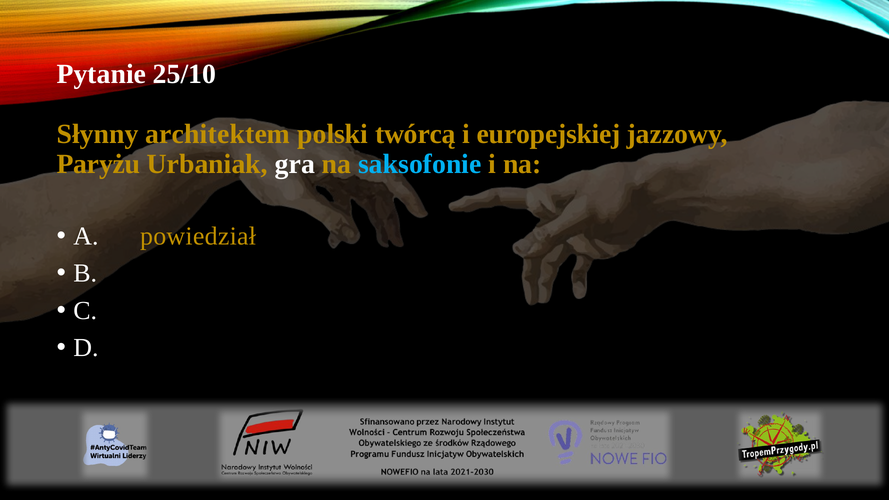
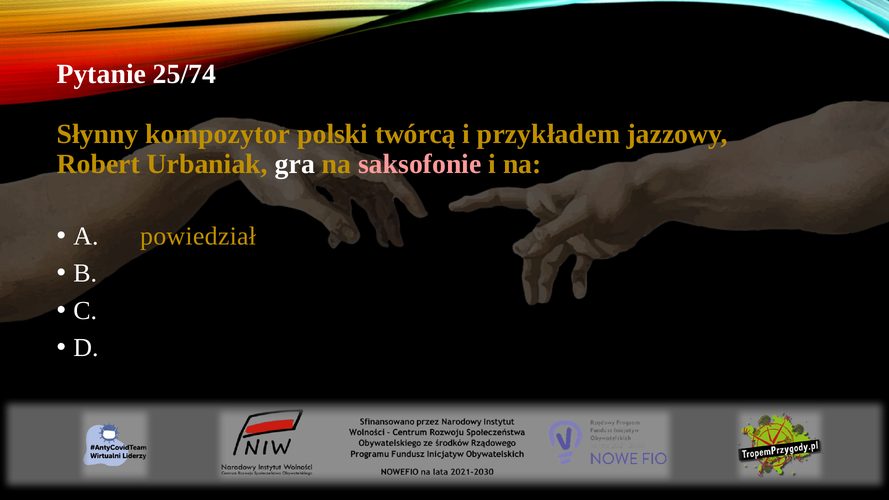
25/10: 25/10 -> 25/74
architektem: architektem -> kompozytor
europejskiej: europejskiej -> przykładem
Paryżu: Paryżu -> Robert
saksofonie colour: light blue -> pink
